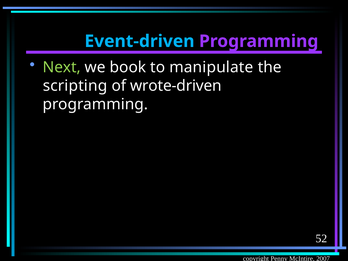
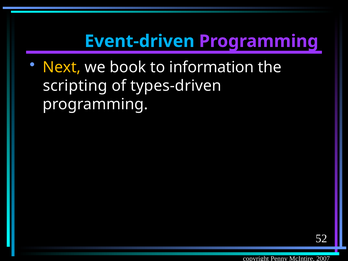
Next colour: light green -> yellow
manipulate: manipulate -> information
wrote-driven: wrote-driven -> types-driven
